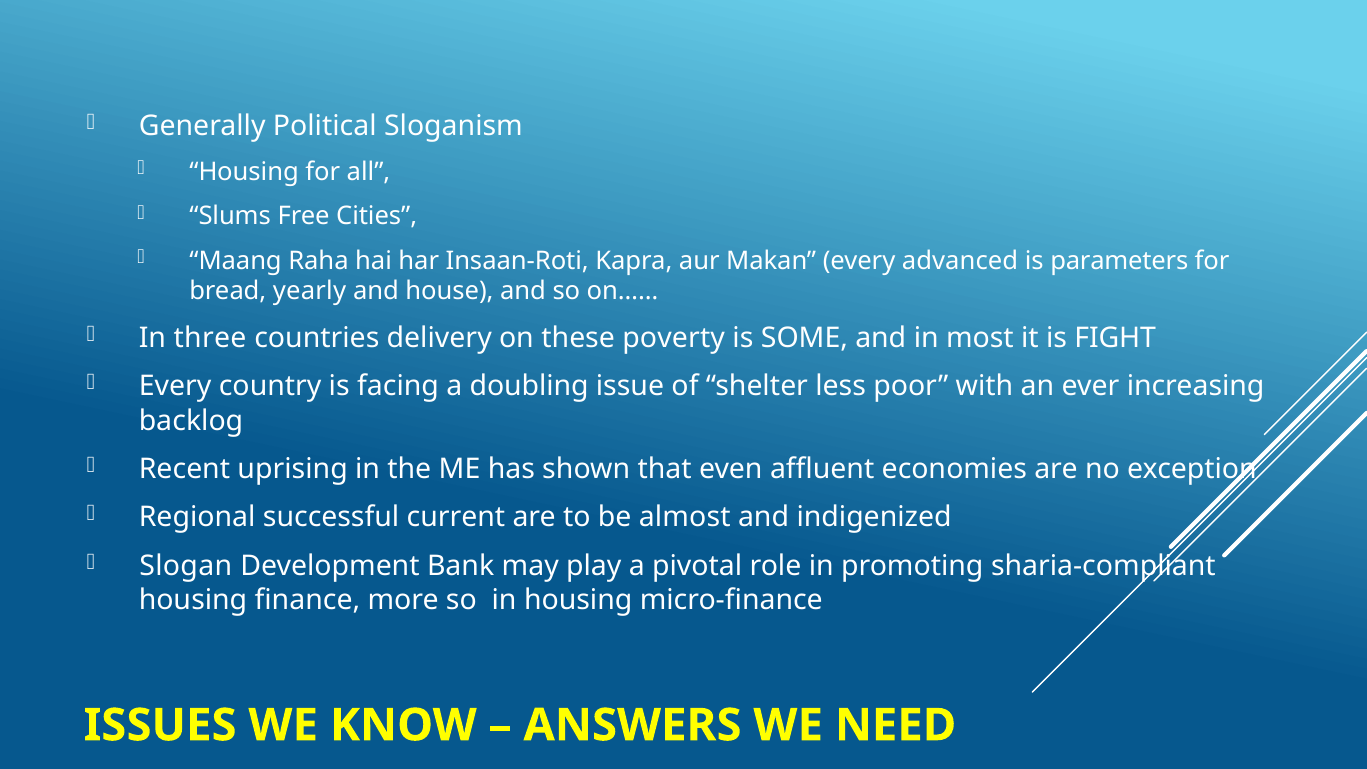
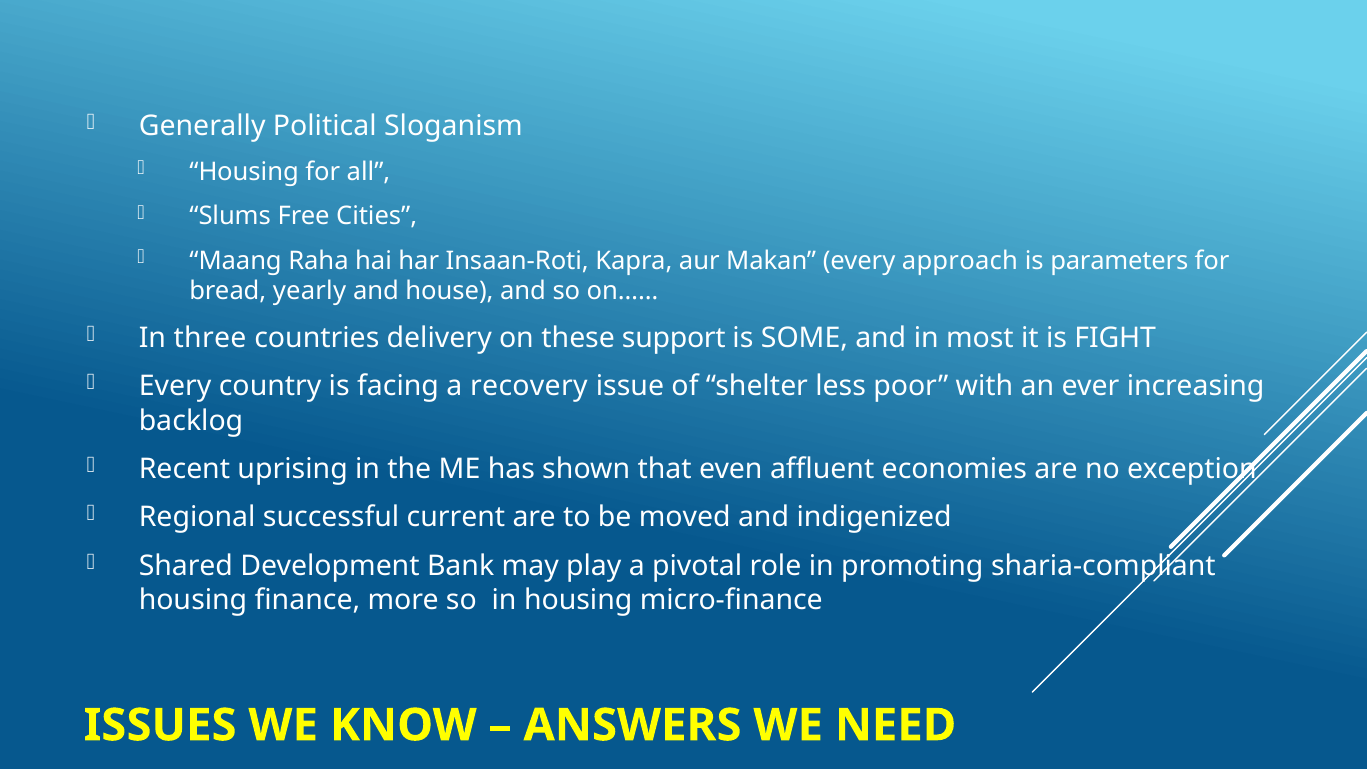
advanced: advanced -> approach
poverty: poverty -> support
doubling: doubling -> recovery
almost: almost -> moved
Slogan: Slogan -> Shared
